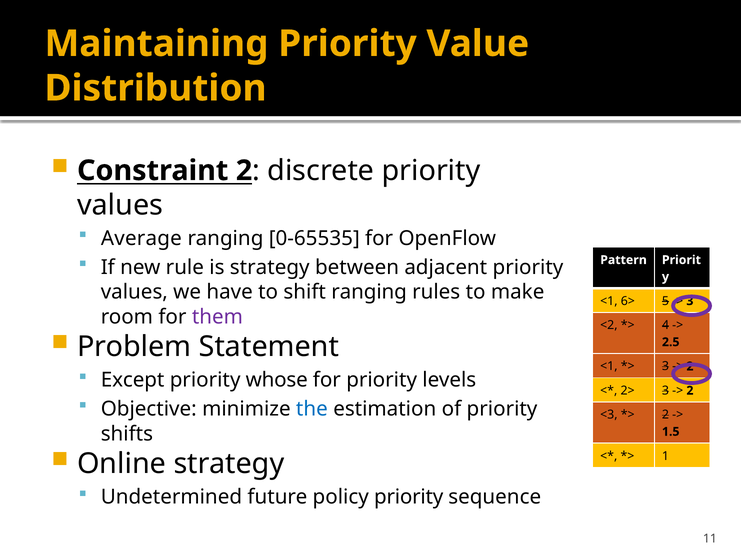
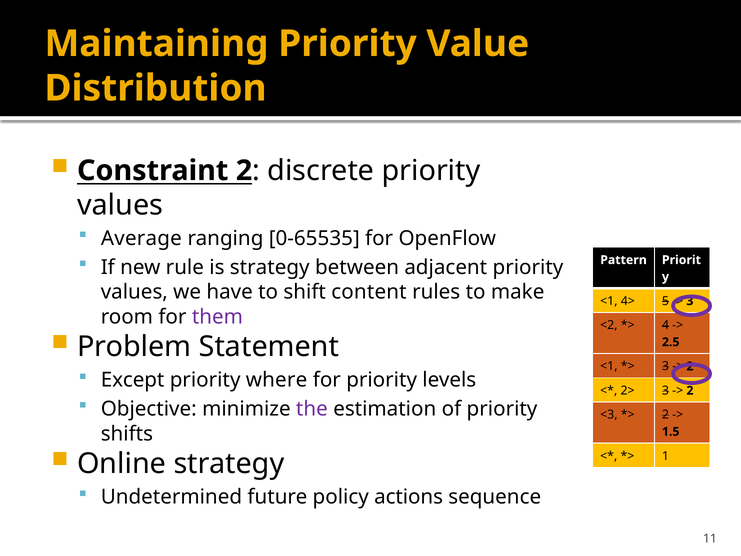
shift ranging: ranging -> content
6>: 6> -> 4>
whose: whose -> where
the colour: blue -> purple
policy priority: priority -> actions
